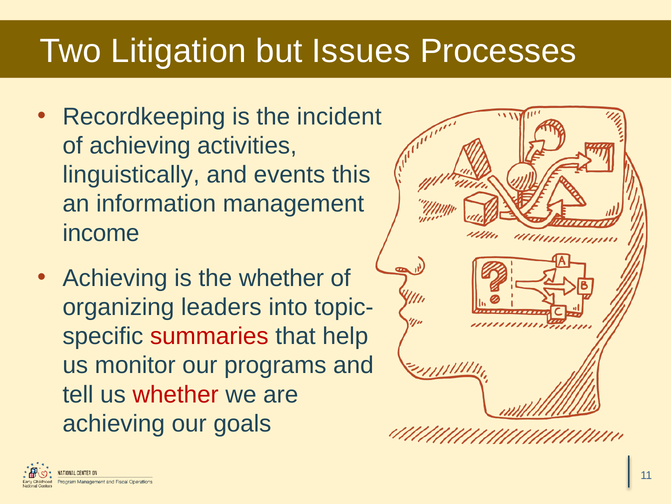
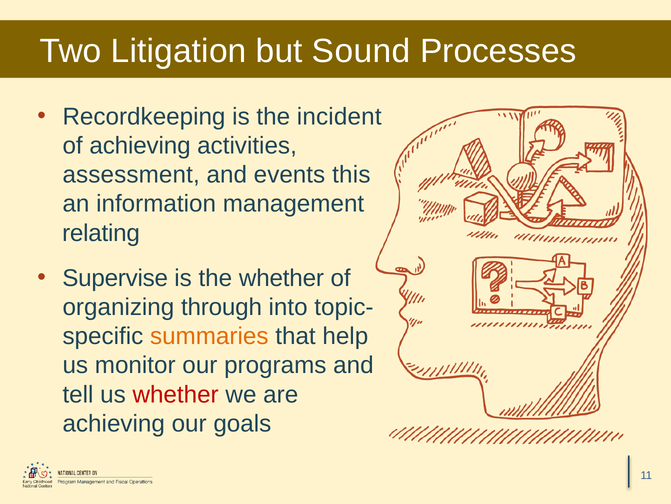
Issues: Issues -> Sound
linguistically: linguistically -> assessment
income: income -> relating
Achieving at (115, 278): Achieving -> Supervise
leaders: leaders -> through
summaries colour: red -> orange
